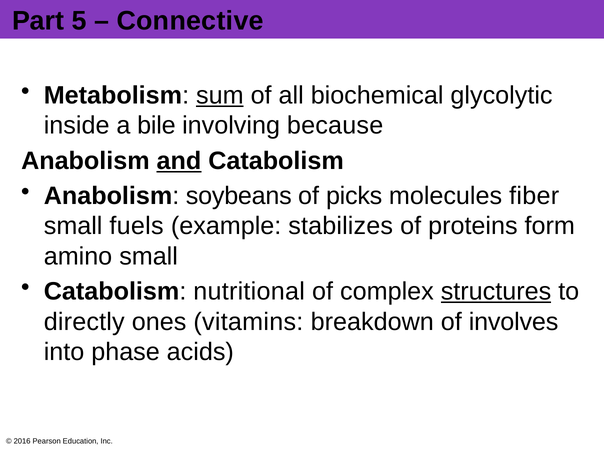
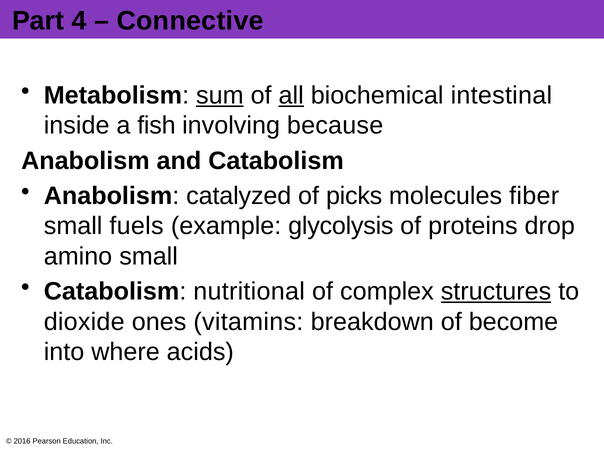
5: 5 -> 4
all underline: none -> present
glycolytic: glycolytic -> intestinal
bile: bile -> fish
and underline: present -> none
soybeans: soybeans -> catalyzed
stabilizes: stabilizes -> glycolysis
form: form -> drop
directly: directly -> dioxide
involves: involves -> become
phase: phase -> where
